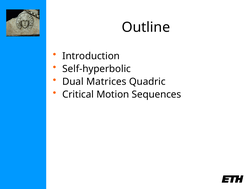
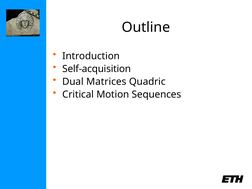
Self-hyperbolic: Self-hyperbolic -> Self-acquisition
